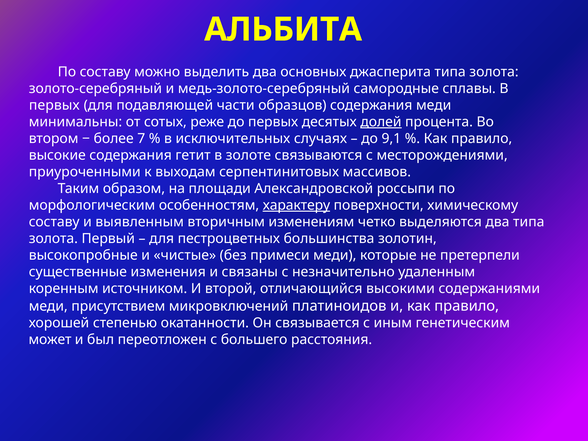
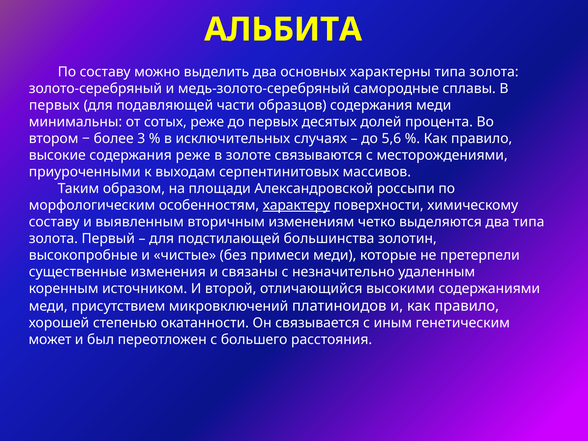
джасперита: джасперита -> характерны
долей underline: present -> none
7: 7 -> 3
9,1: 9,1 -> 5,6
содержания гетит: гетит -> реже
пестроцветных: пестроцветных -> подстилающей
